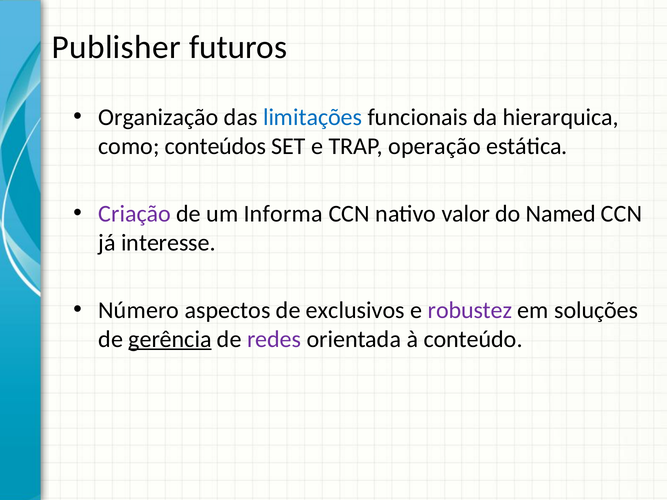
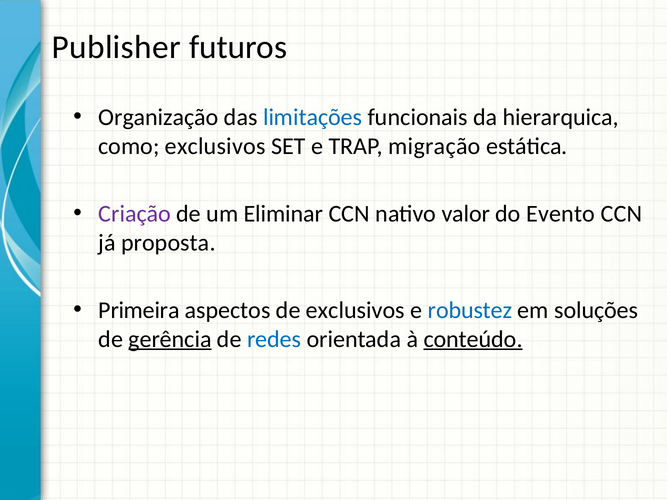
como conteúdos: conteúdos -> exclusivos
operação: operação -> migração
Informa: Informa -> Eliminar
Named: Named -> Evento
interesse: interesse -> proposta
Número: Número -> Primeira
robustez colour: purple -> blue
redes colour: purple -> blue
conteúdo underline: none -> present
